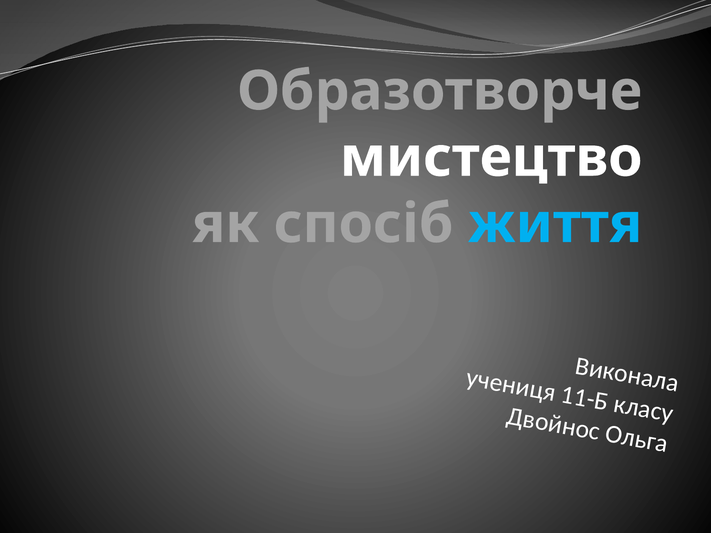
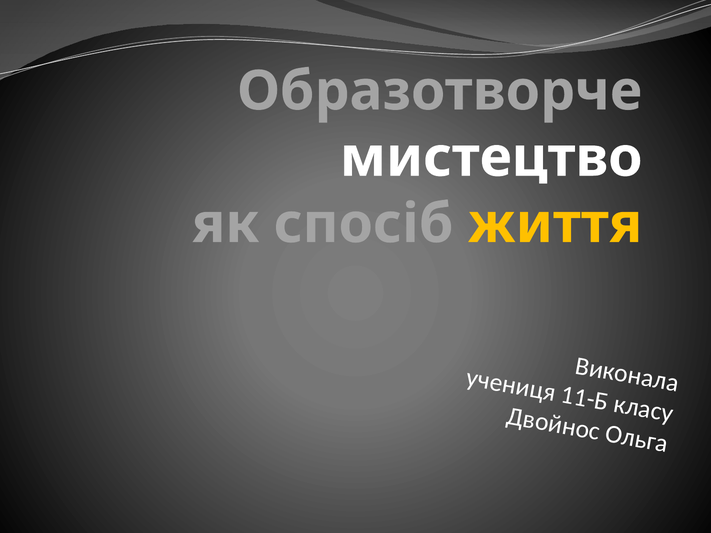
життя colour: light blue -> yellow
